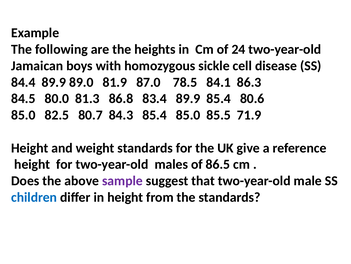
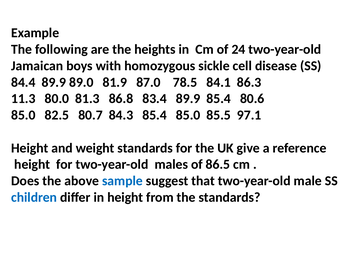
84.5: 84.5 -> 11.3
71.9: 71.9 -> 97.1
sample colour: purple -> blue
